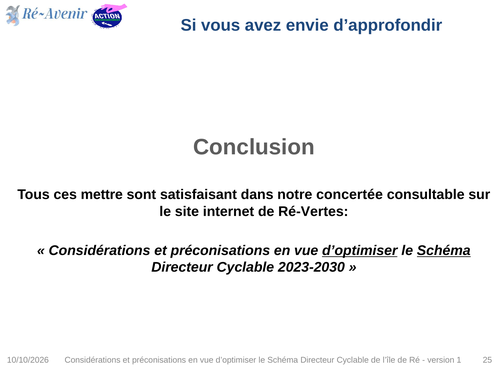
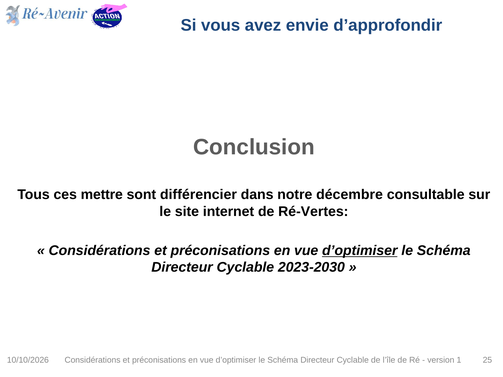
satisfaisant: satisfaisant -> différencier
concertée: concertée -> décembre
Schéma at (444, 251) underline: present -> none
